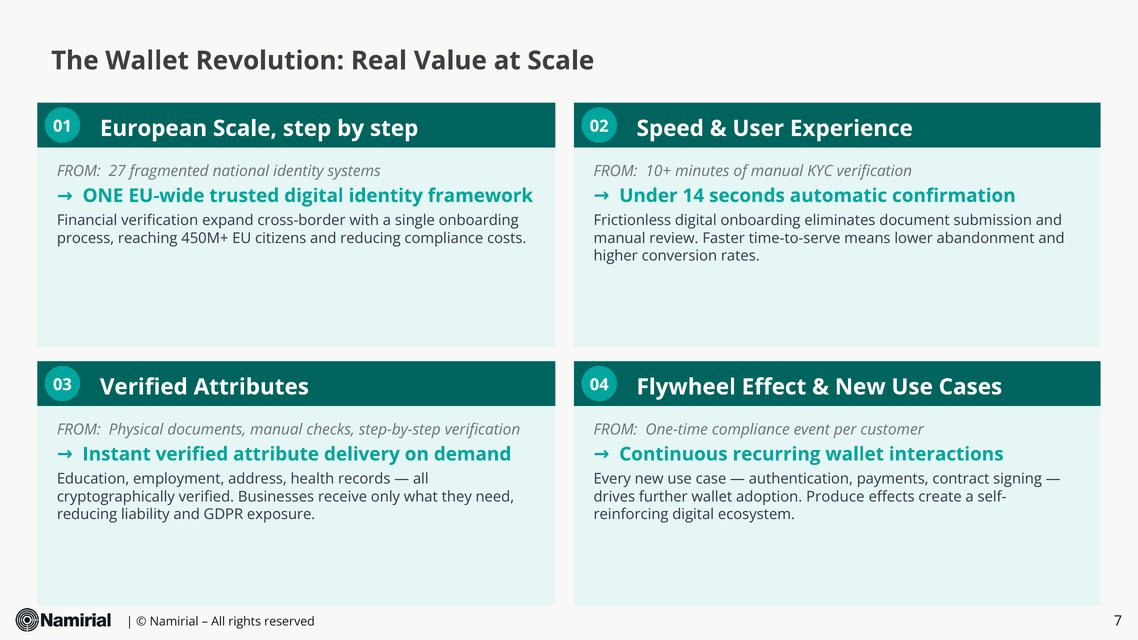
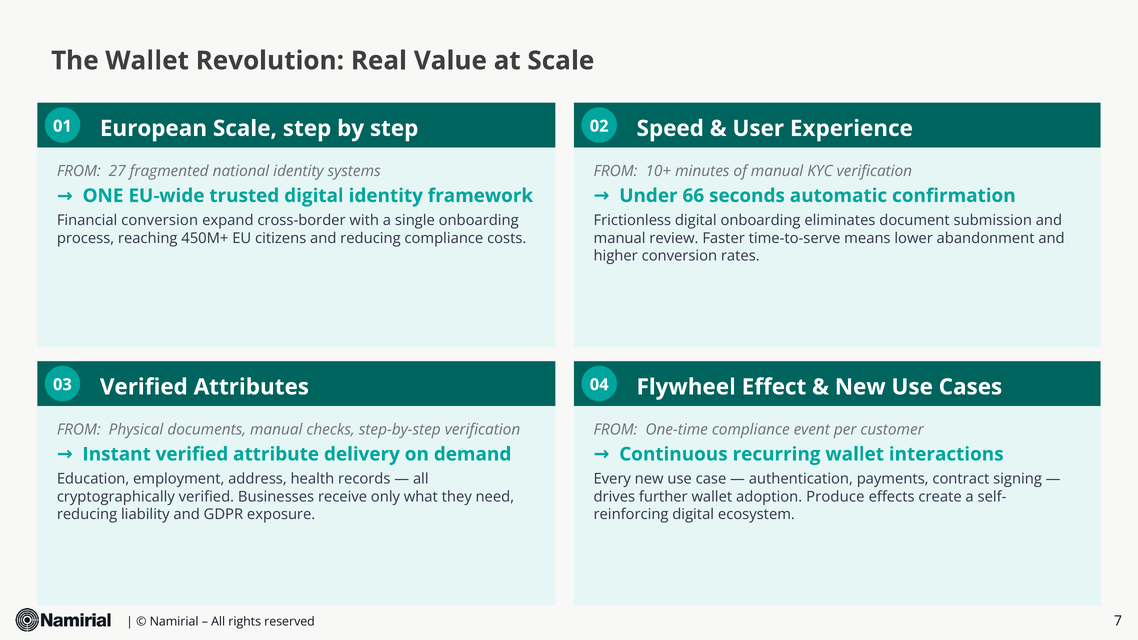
14: 14 -> 66
Financial verification: verification -> conversion
